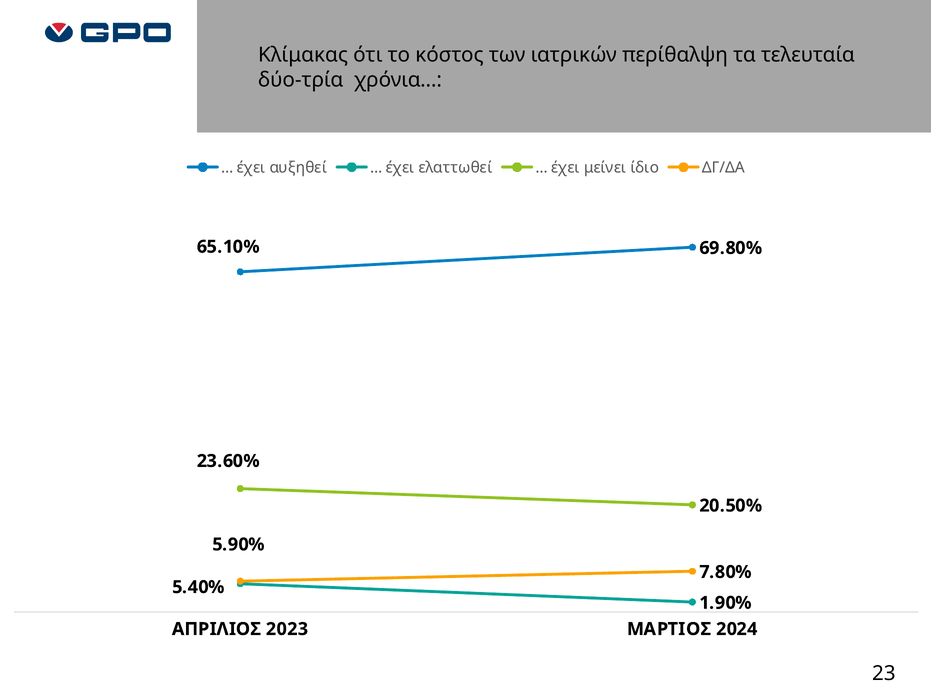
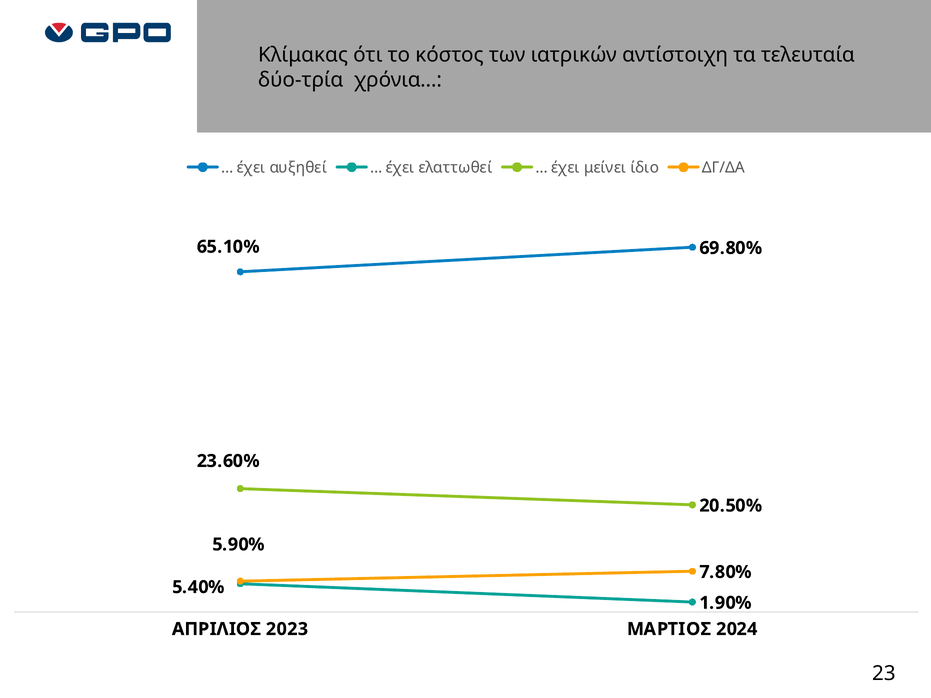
περίθαλψη: περίθαλψη -> αντίστοιχη
